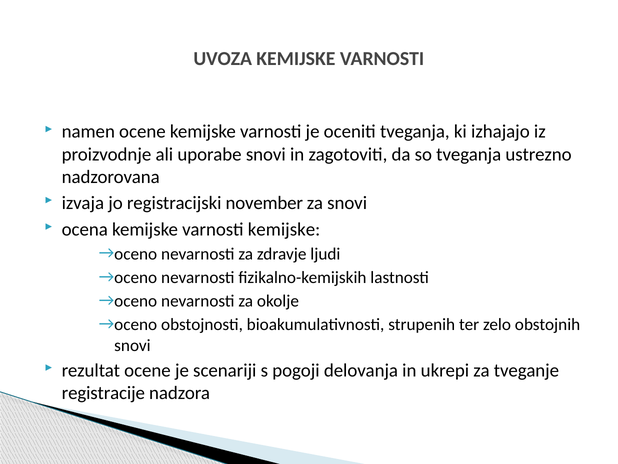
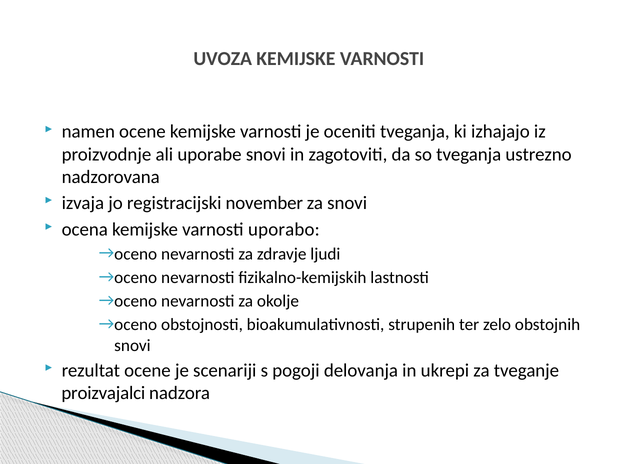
varnosti kemijske: kemijske -> uporabo
registracije: registracije -> proizvajalci
